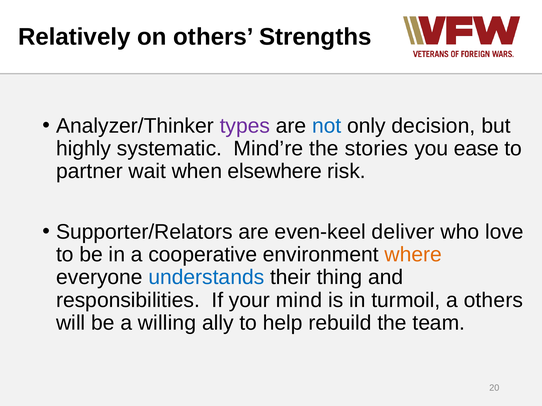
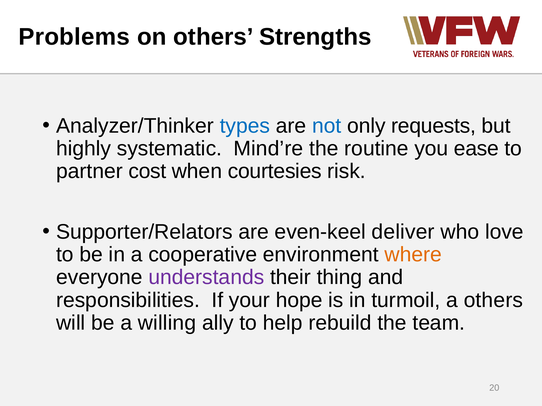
Relatively: Relatively -> Problems
types colour: purple -> blue
decision: decision -> requests
stories: stories -> routine
wait: wait -> cost
elsewhere: elsewhere -> courtesies
understands colour: blue -> purple
mind: mind -> hope
